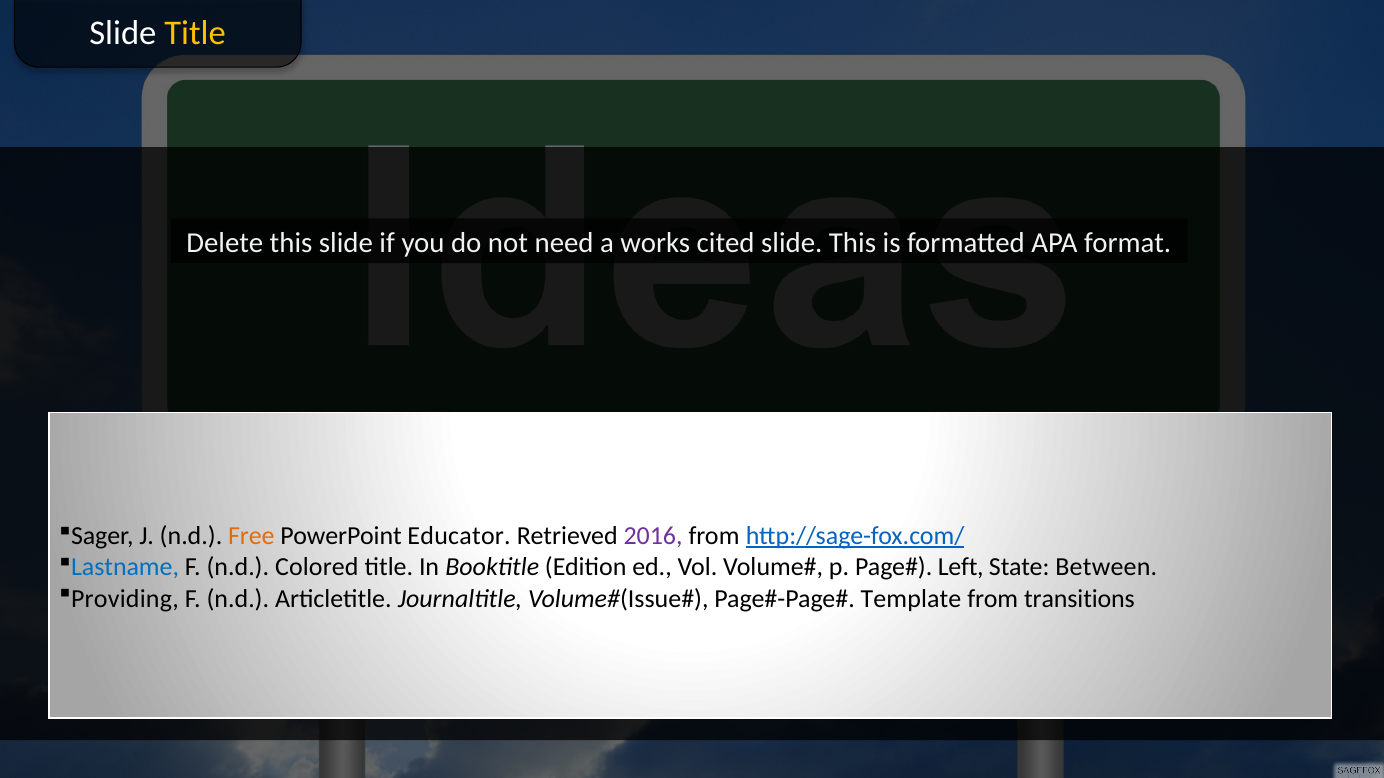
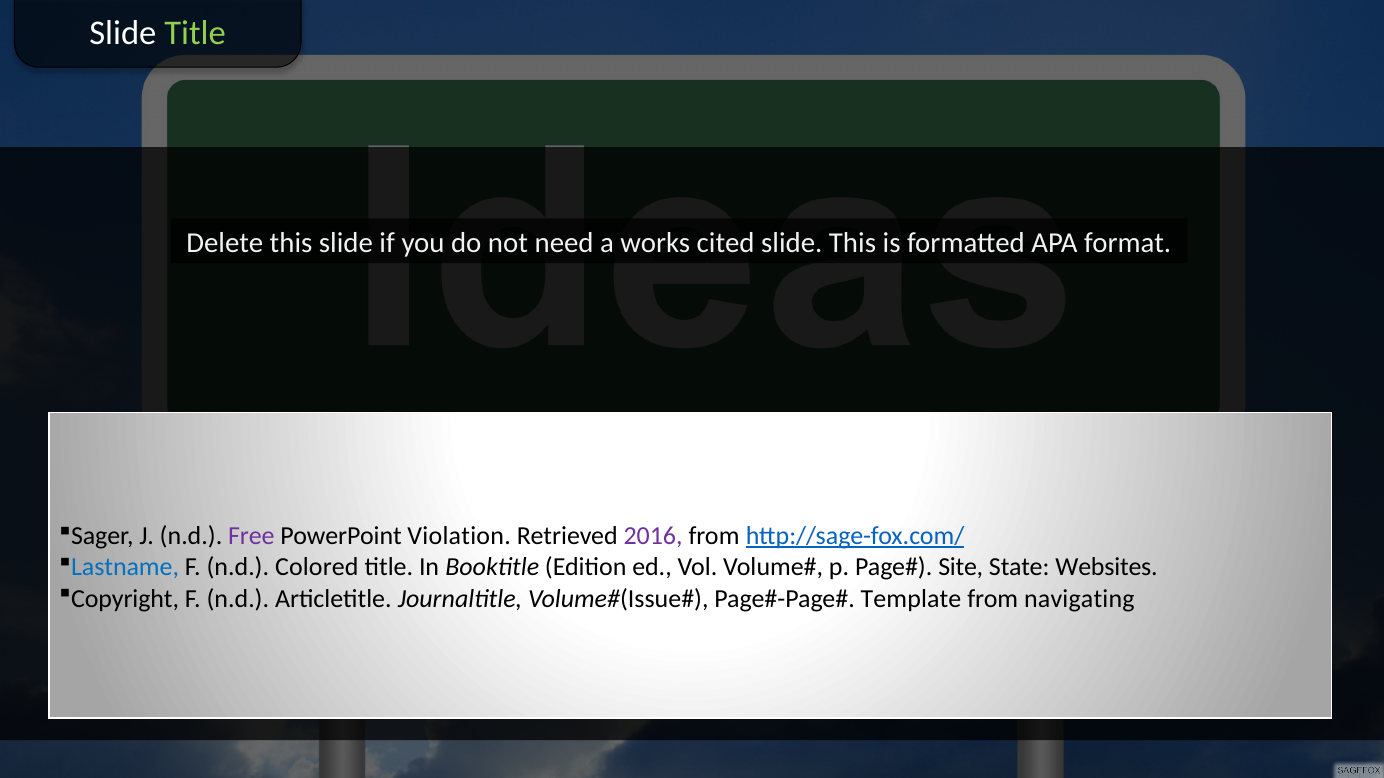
Title at (195, 33) colour: yellow -> light green
Free colour: orange -> purple
Educator: Educator -> Violation
Left: Left -> Site
Between: Between -> Websites
Providing: Providing -> Copyright
transitions: transitions -> navigating
